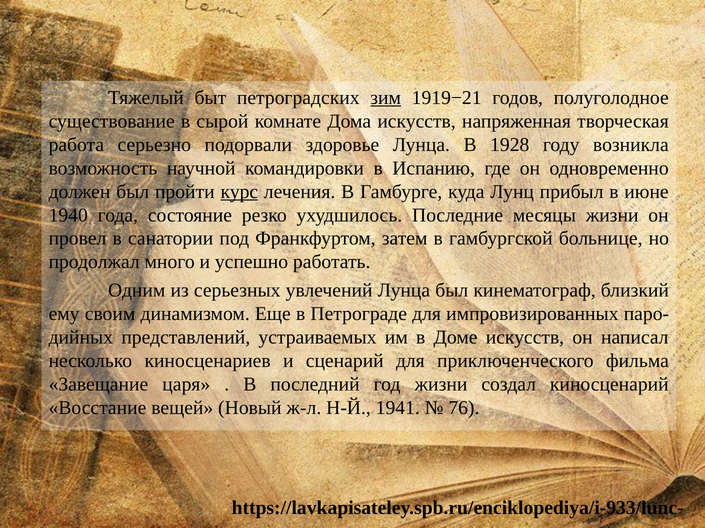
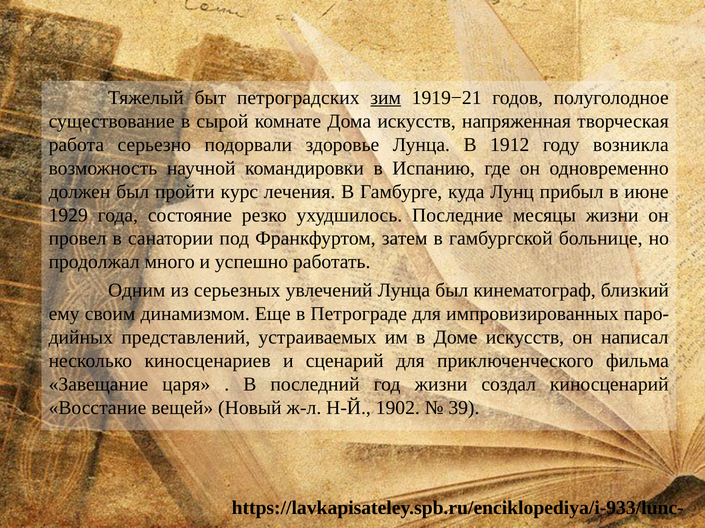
1928: 1928 -> 1912
курс underline: present -> none
1940: 1940 -> 1929
1941: 1941 -> 1902
76: 76 -> 39
